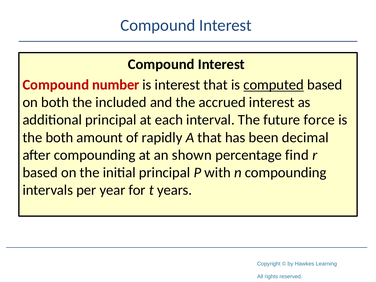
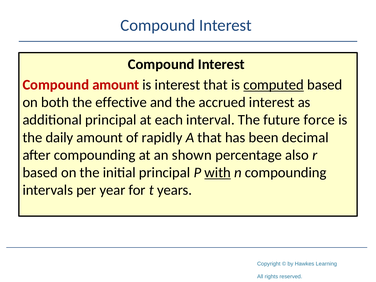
Compound number: number -> amount
included: included -> effective
the both: both -> daily
find: find -> also
with underline: none -> present
